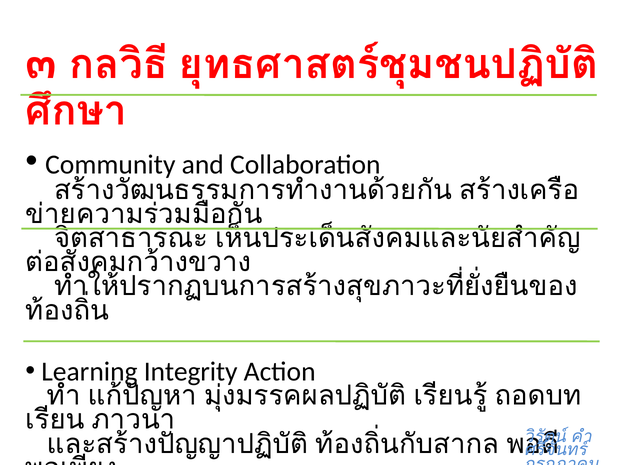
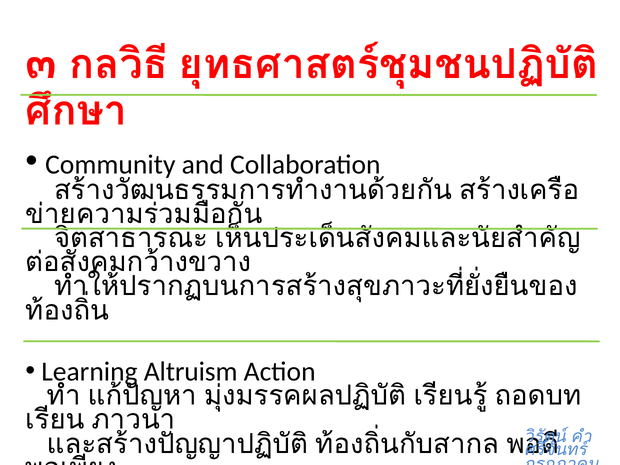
Integrity: Integrity -> Altruism
